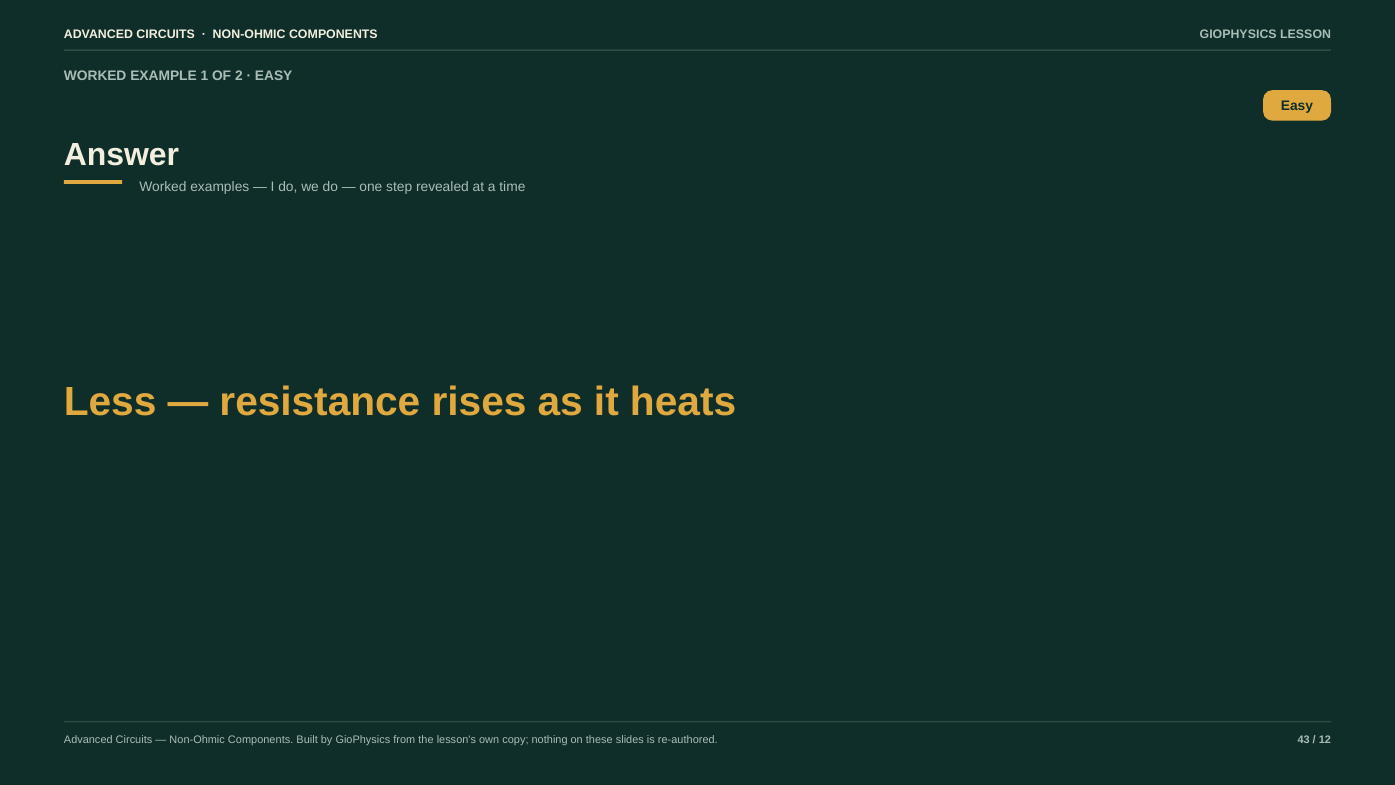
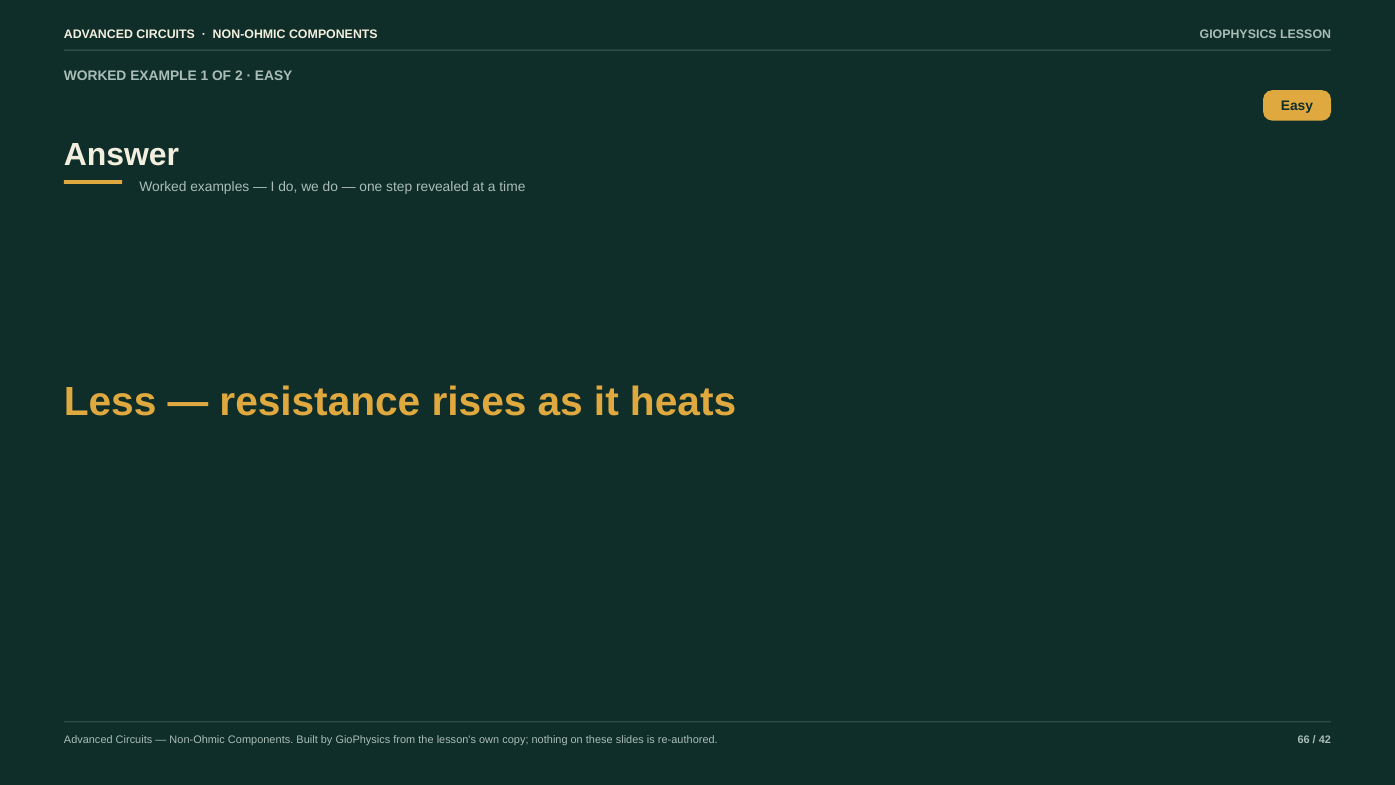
43: 43 -> 66
12: 12 -> 42
